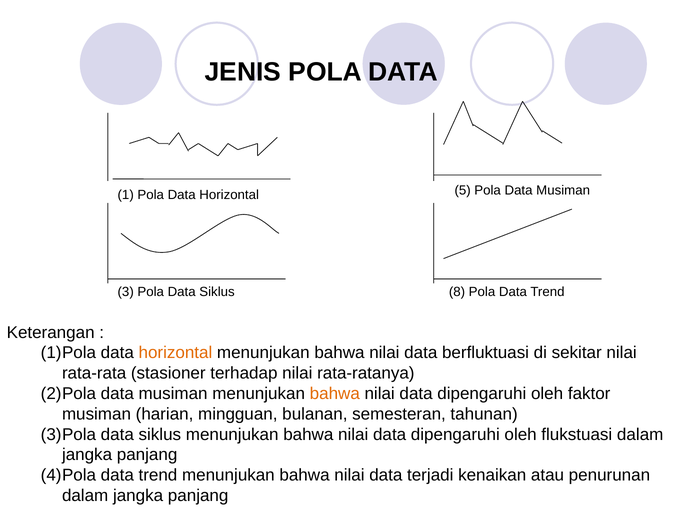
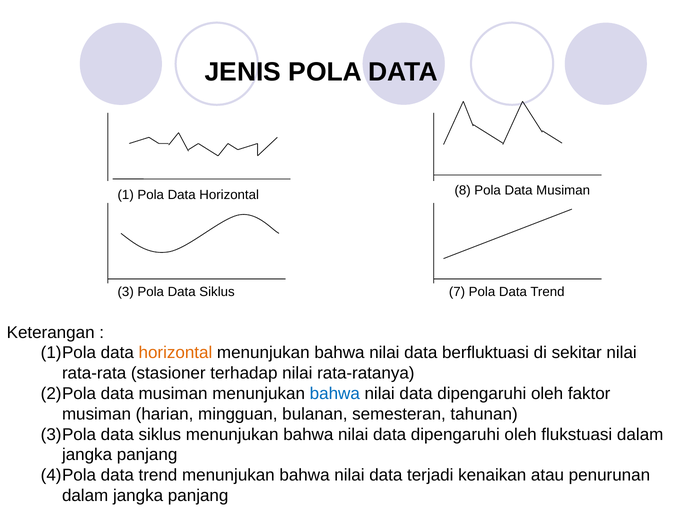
5: 5 -> 8
8: 8 -> 7
bahwa at (335, 394) colour: orange -> blue
